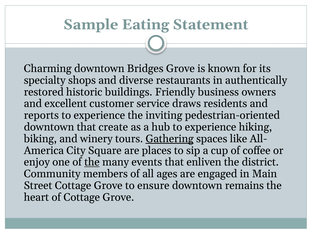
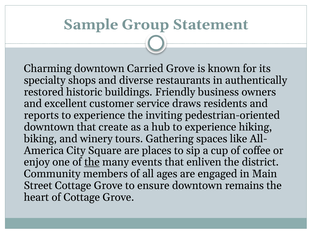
Eating: Eating -> Group
Bridges: Bridges -> Carried
Gathering underline: present -> none
